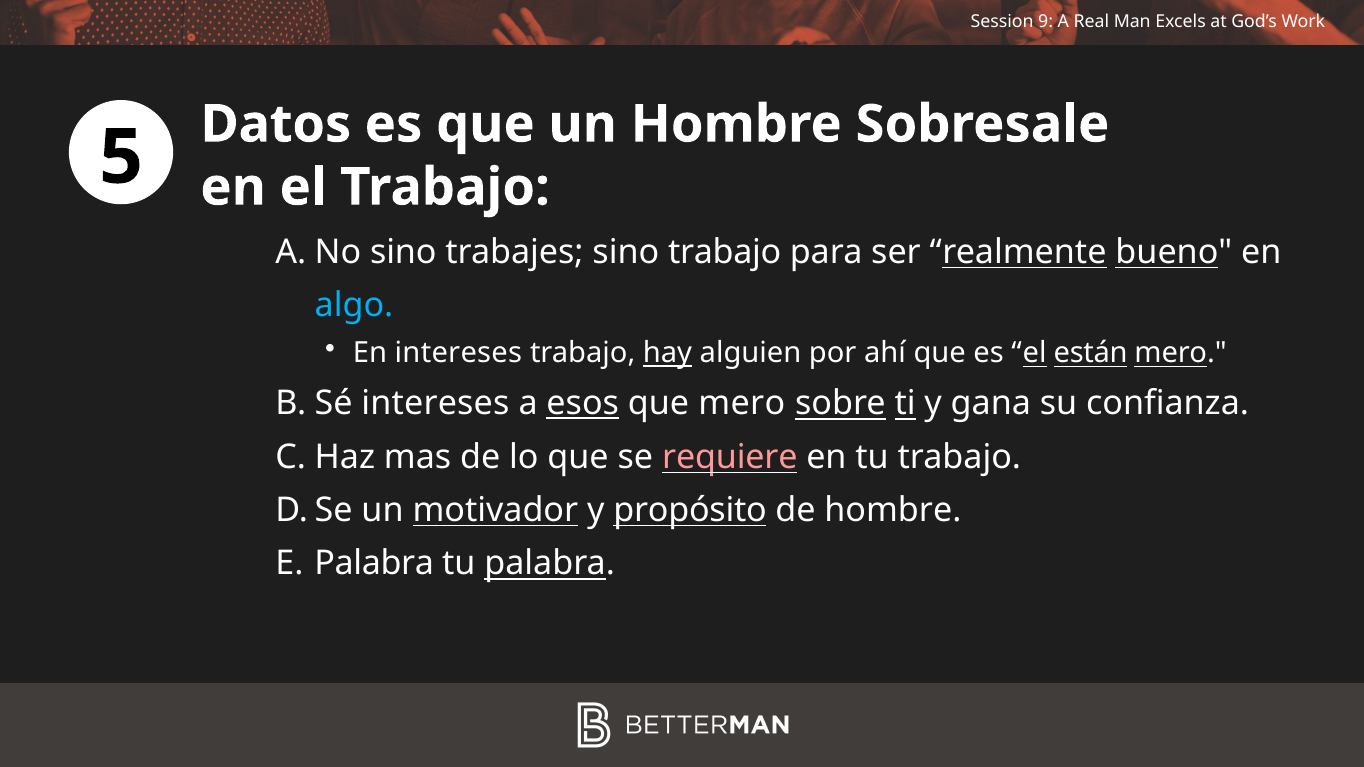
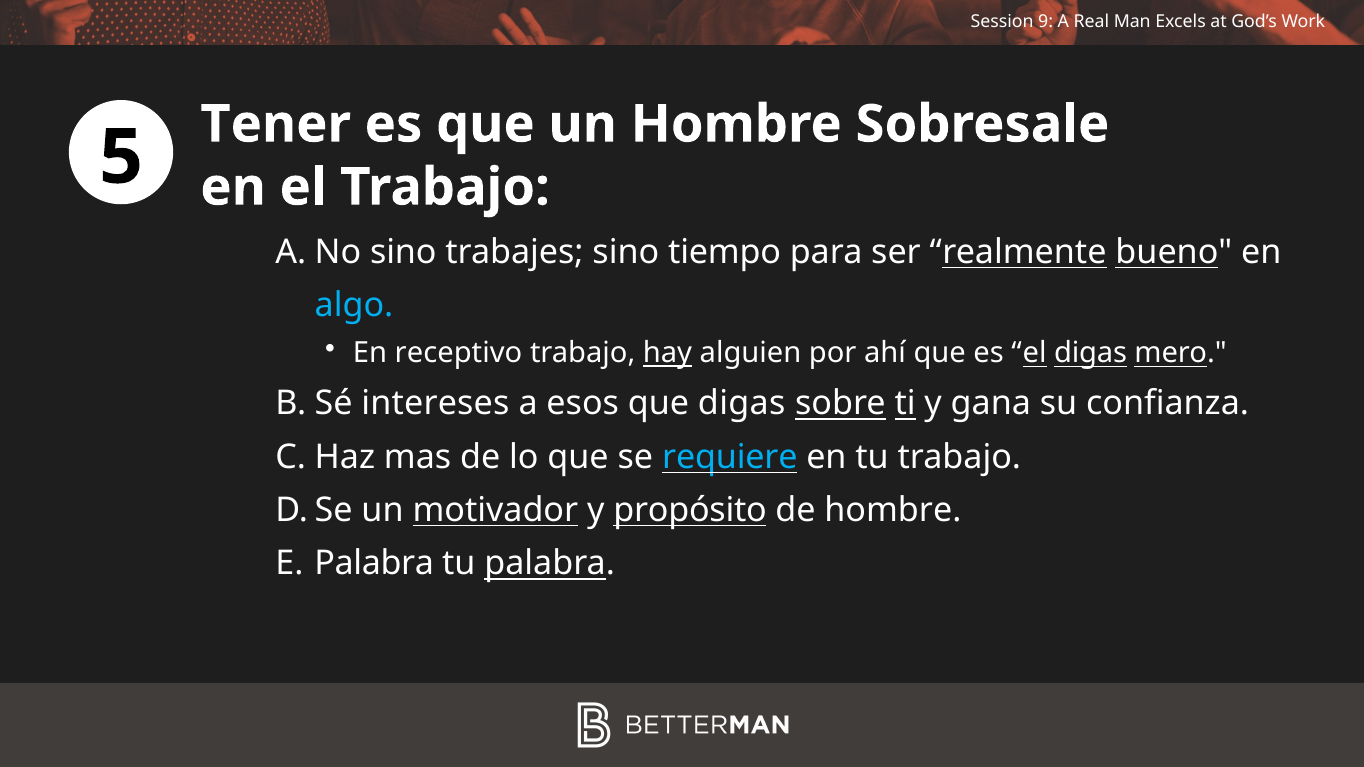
Datos: Datos -> Tener
sino trabajo: trabajo -> tiempo
En intereses: intereses -> receptivo
el están: están -> digas
esos underline: present -> none
que mero: mero -> digas
requiere colour: pink -> light blue
